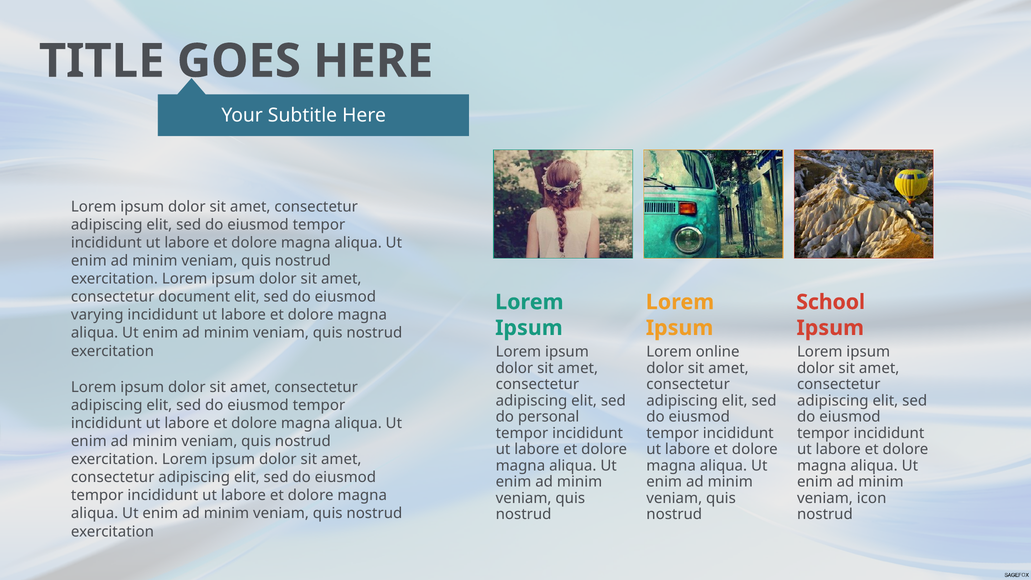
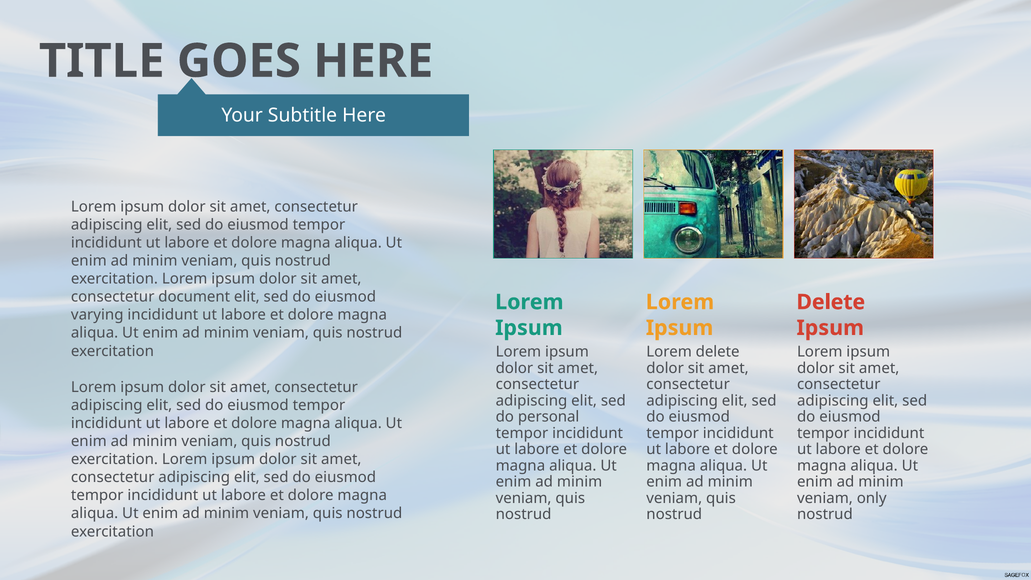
School at (831, 302): School -> Delete
Lorem online: online -> delete
icon: icon -> only
